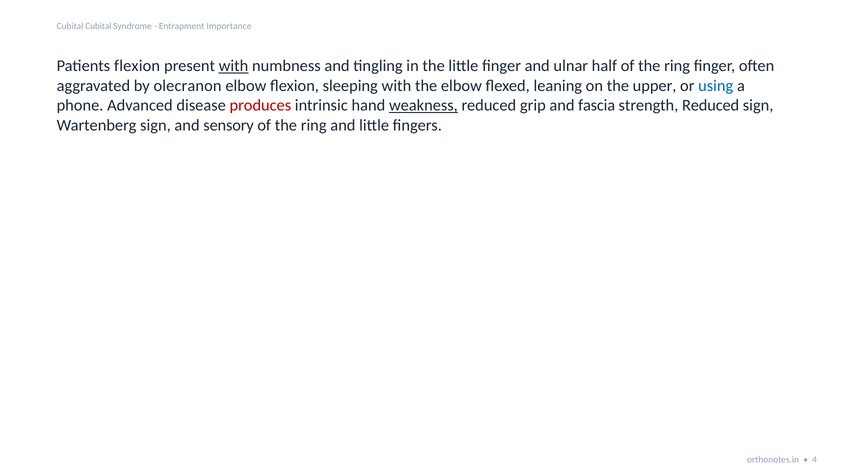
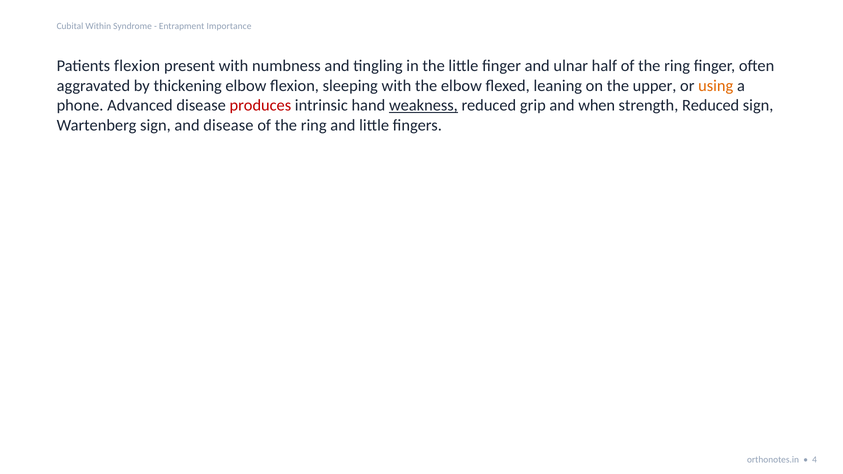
Cubital Cubital: Cubital -> Within
with at (233, 66) underline: present -> none
olecranon: olecranon -> thickening
using colour: blue -> orange
fascia: fascia -> when
and sensory: sensory -> disease
